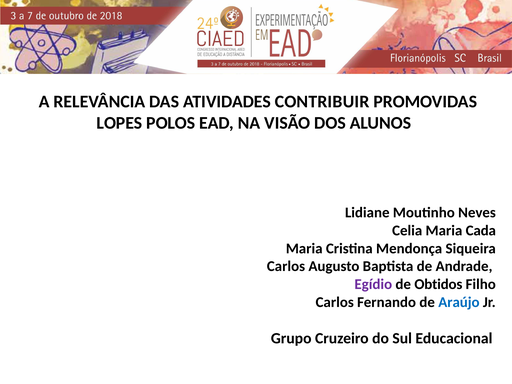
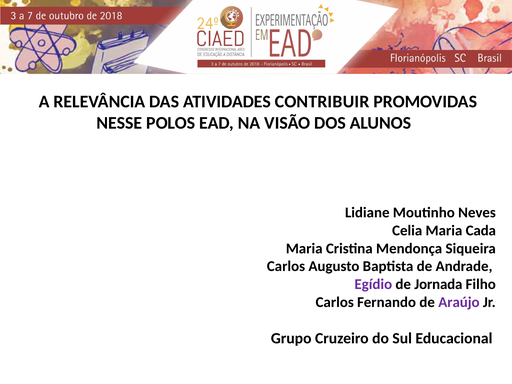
LOPES: LOPES -> NESSE
Obtidos: Obtidos -> Jornada
Araújo colour: blue -> purple
